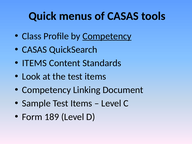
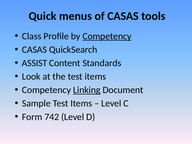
ITEMS at (34, 63): ITEMS -> ASSIST
Linking underline: none -> present
189: 189 -> 742
